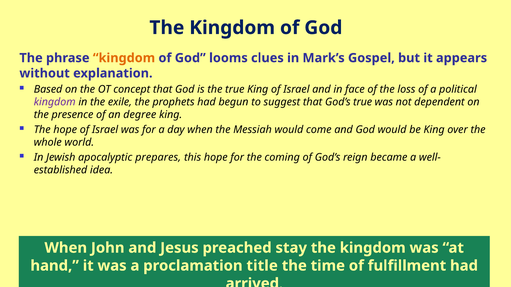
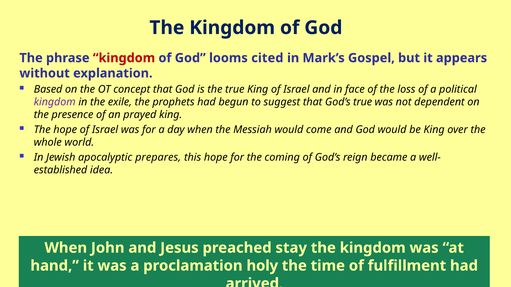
kingdom at (124, 58) colour: orange -> red
clues: clues -> cited
degree: degree -> prayed
title: title -> holy
